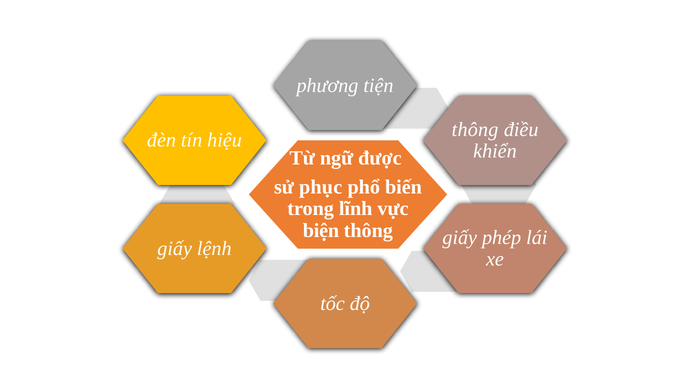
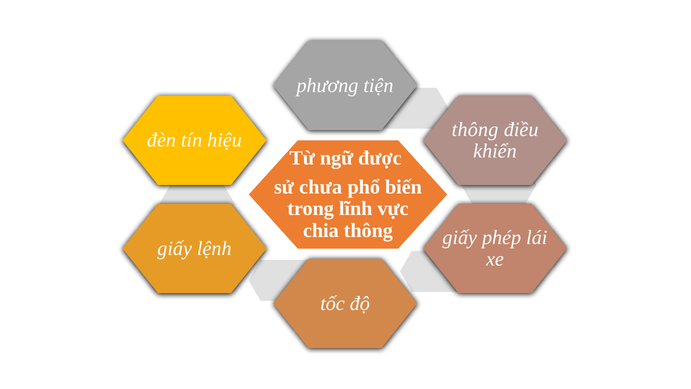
phục: phục -> chưa
biện: biện -> chia
